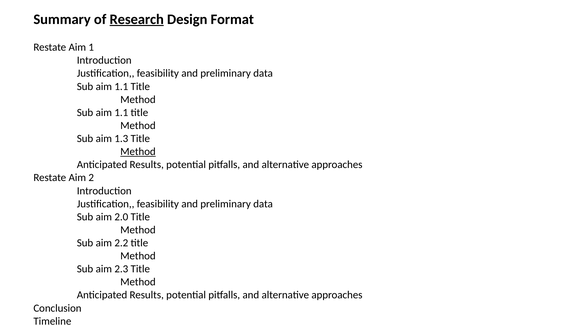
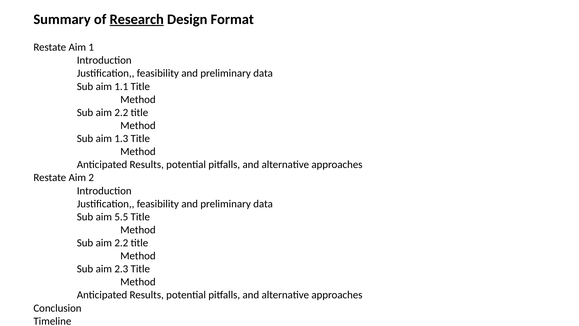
1.1 at (121, 112): 1.1 -> 2.2
Method at (138, 151) underline: present -> none
2.0: 2.0 -> 5.5
